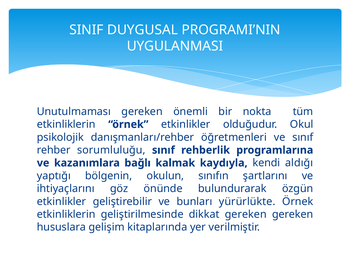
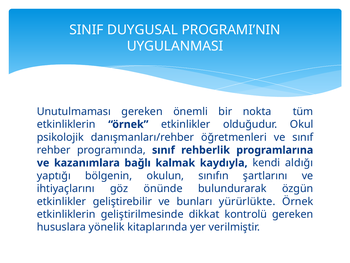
sorumluluğu: sorumluluğu -> programında
dikkat gereken: gereken -> kontrolü
gelişim: gelişim -> yönelik
